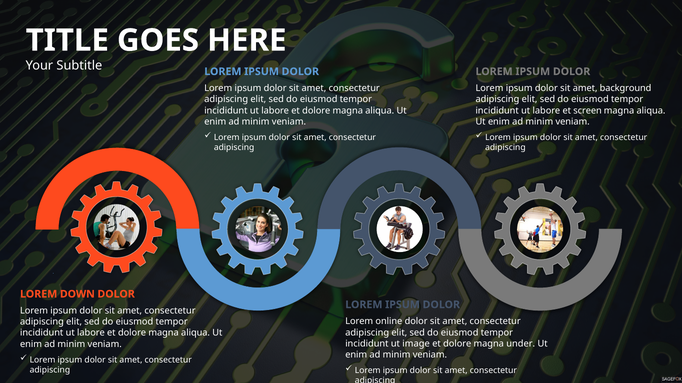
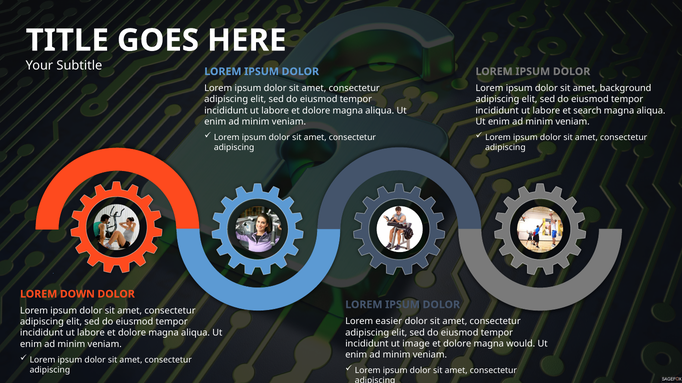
screen: screen -> search
online: online -> easier
under: under -> would
